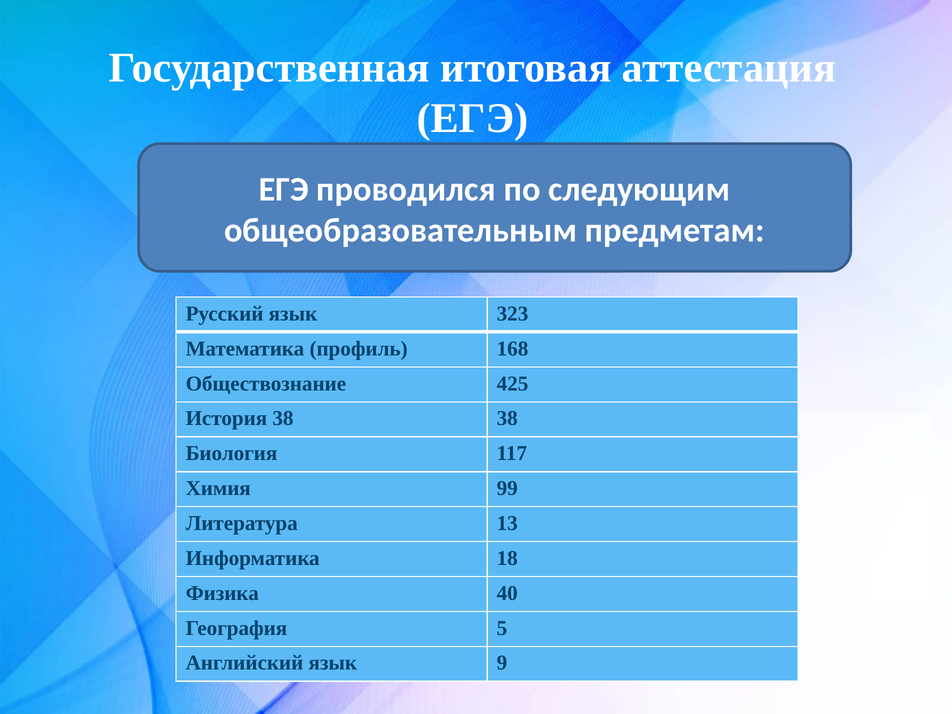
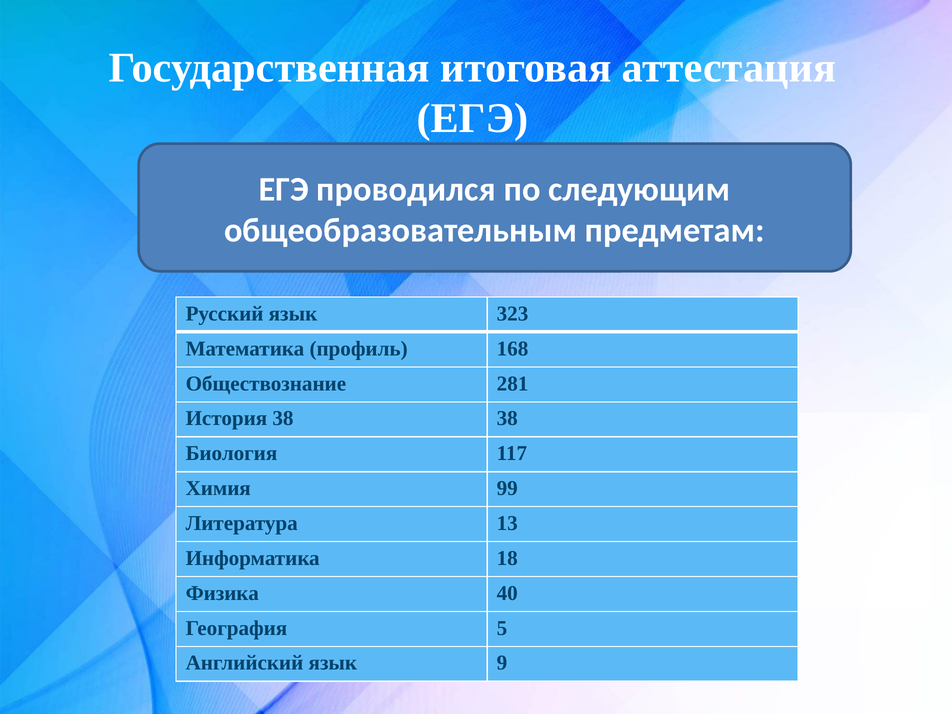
425: 425 -> 281
